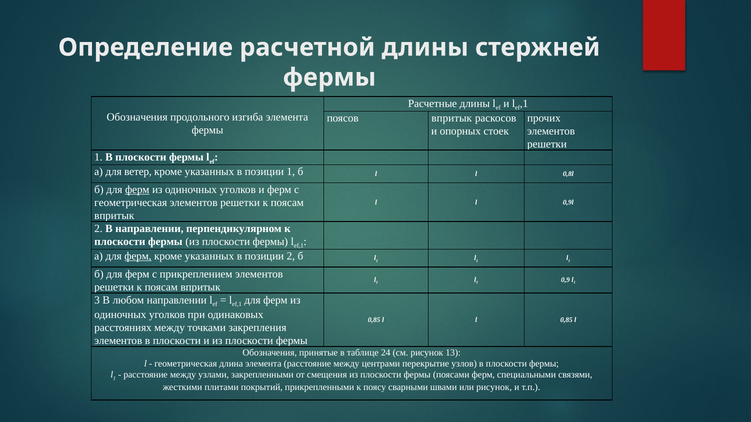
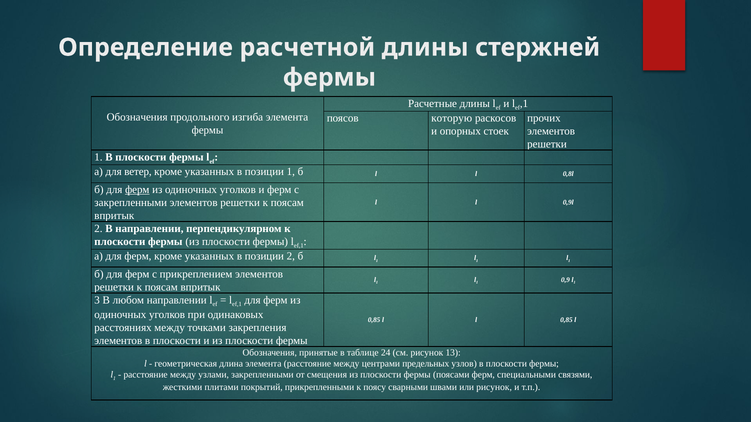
поясов впритык: впритык -> которую
геометрическая at (131, 203): геометрическая -> закрепленными
ферм at (138, 256) underline: present -> none
перекрытие: перекрытие -> предельных
